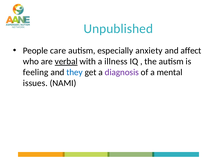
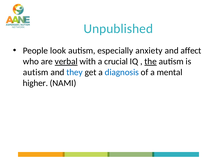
care: care -> look
illness: illness -> crucial
the underline: none -> present
feeling at (36, 72): feeling -> autism
diagnosis colour: purple -> blue
issues: issues -> higher
